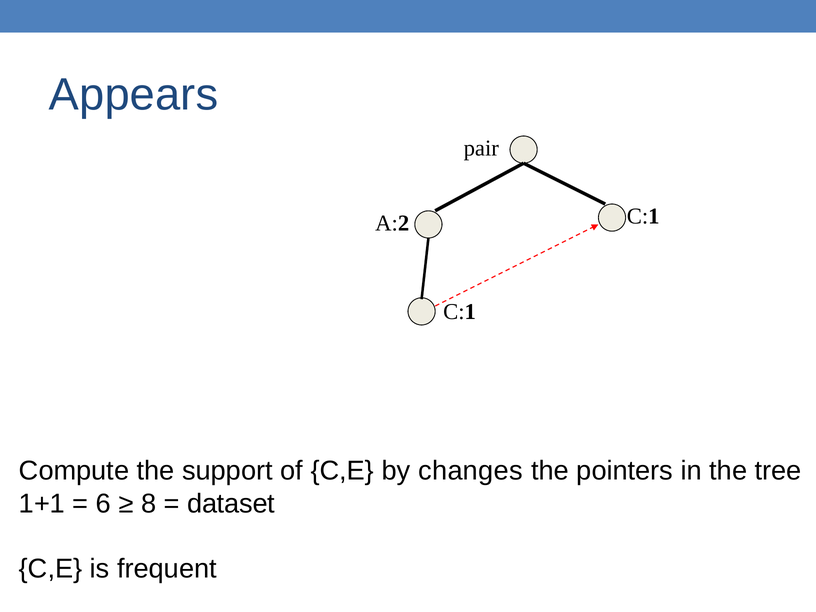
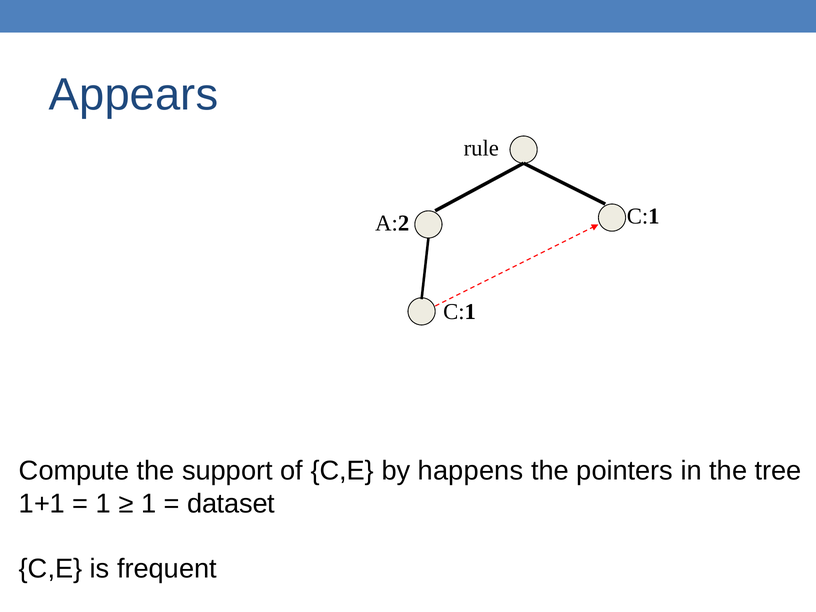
pair: pair -> rule
changes: changes -> happens
6 at (104, 504): 6 -> 1
8 at (149, 504): 8 -> 1
